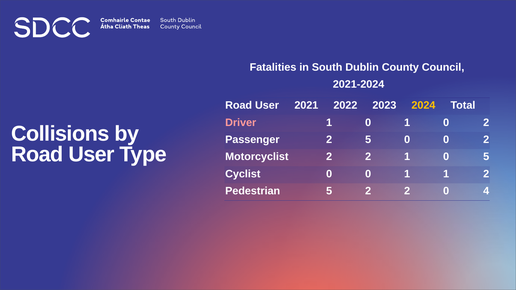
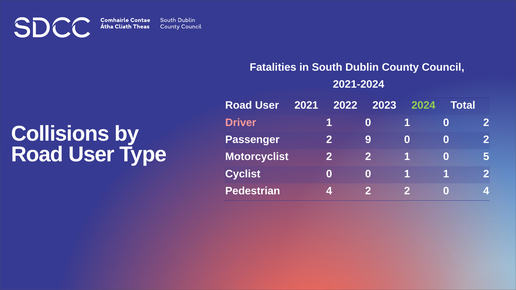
2024 colour: yellow -> light green
2 5: 5 -> 9
Pedestrian 5: 5 -> 4
